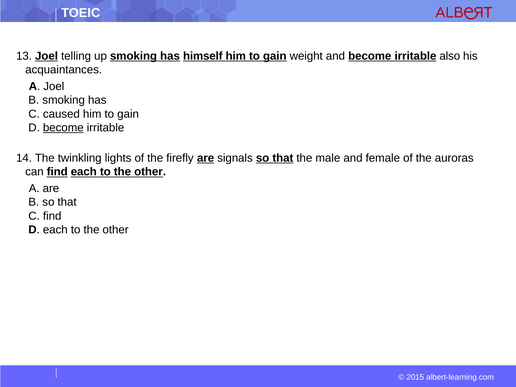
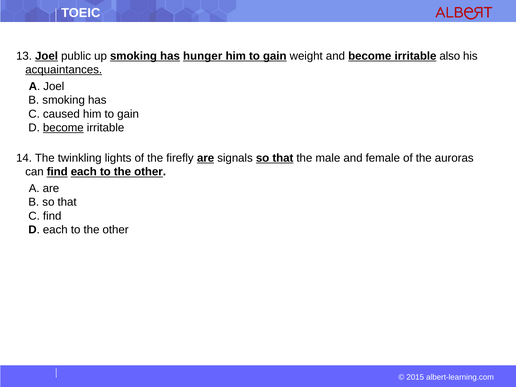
telling: telling -> public
himself: himself -> hunger
acquaintances underline: none -> present
